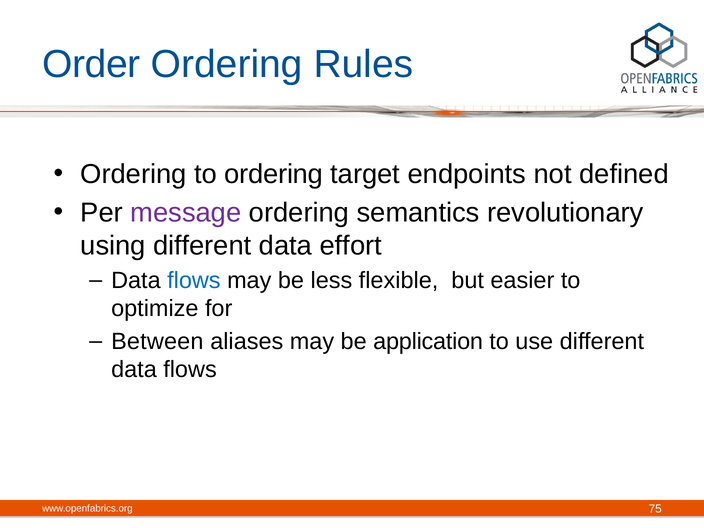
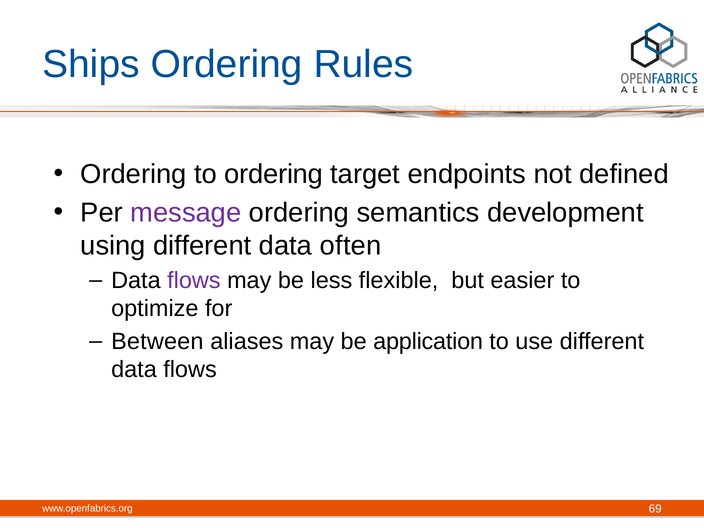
Order: Order -> Ships
revolutionary: revolutionary -> development
effort: effort -> often
flows at (194, 281) colour: blue -> purple
75: 75 -> 69
